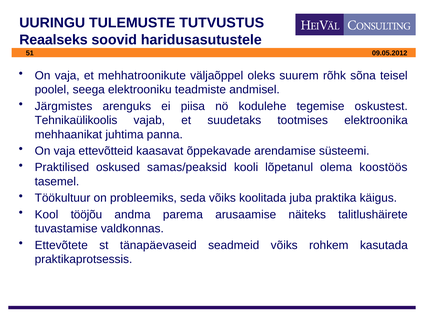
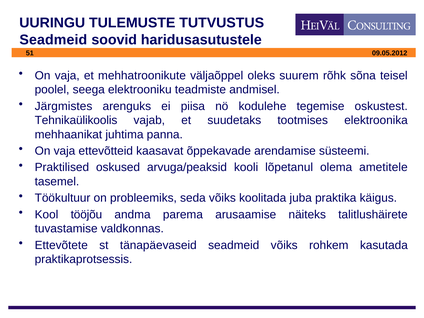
Reaalseks at (53, 40): Reaalseks -> Seadmeid
samas/peaksid: samas/peaksid -> arvuga/peaksid
koostöös: koostöös -> ametitele
